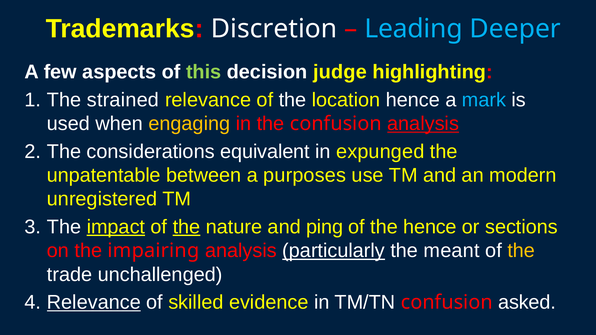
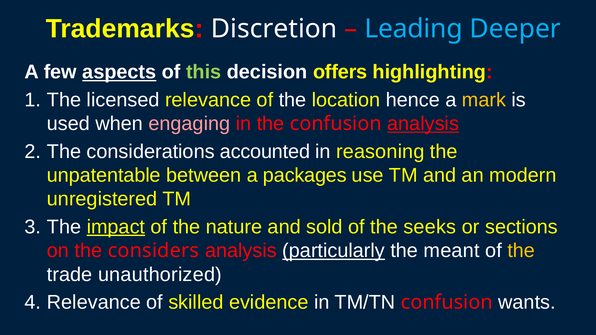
aspects underline: none -> present
judge: judge -> offers
strained: strained -> licensed
mark colour: light blue -> yellow
engaging colour: yellow -> pink
equivalent: equivalent -> accounted
expunged: expunged -> reasoning
purposes: purposes -> packages
the at (186, 227) underline: present -> none
ping: ping -> sold
the hence: hence -> seeks
impairing: impairing -> considers
unchallenged: unchallenged -> unauthorized
Relevance at (94, 303) underline: present -> none
asked: asked -> wants
